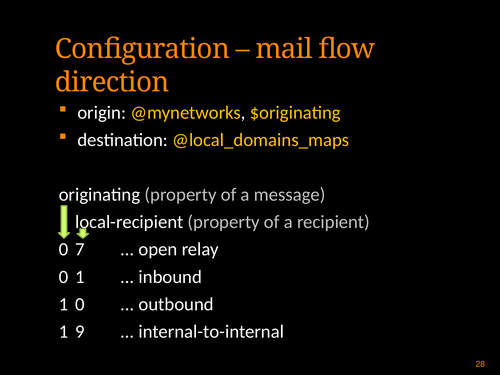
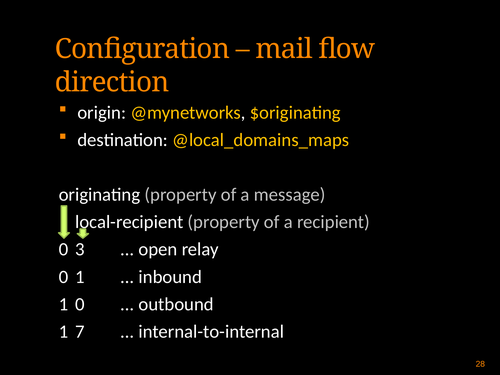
7: 7 -> 3
9: 9 -> 7
